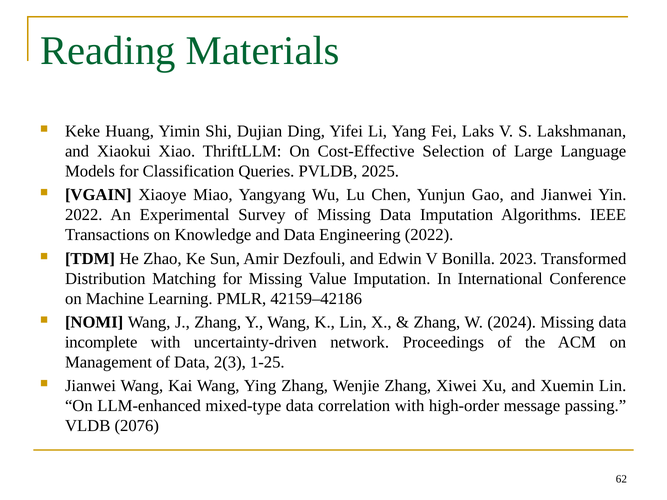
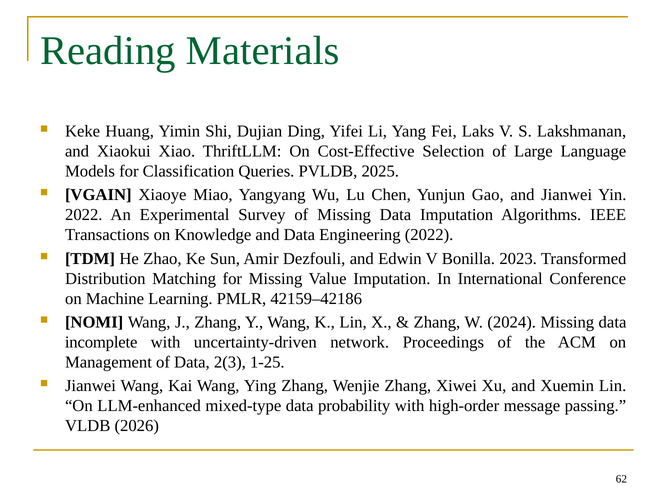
correlation: correlation -> probability
2076: 2076 -> 2026
